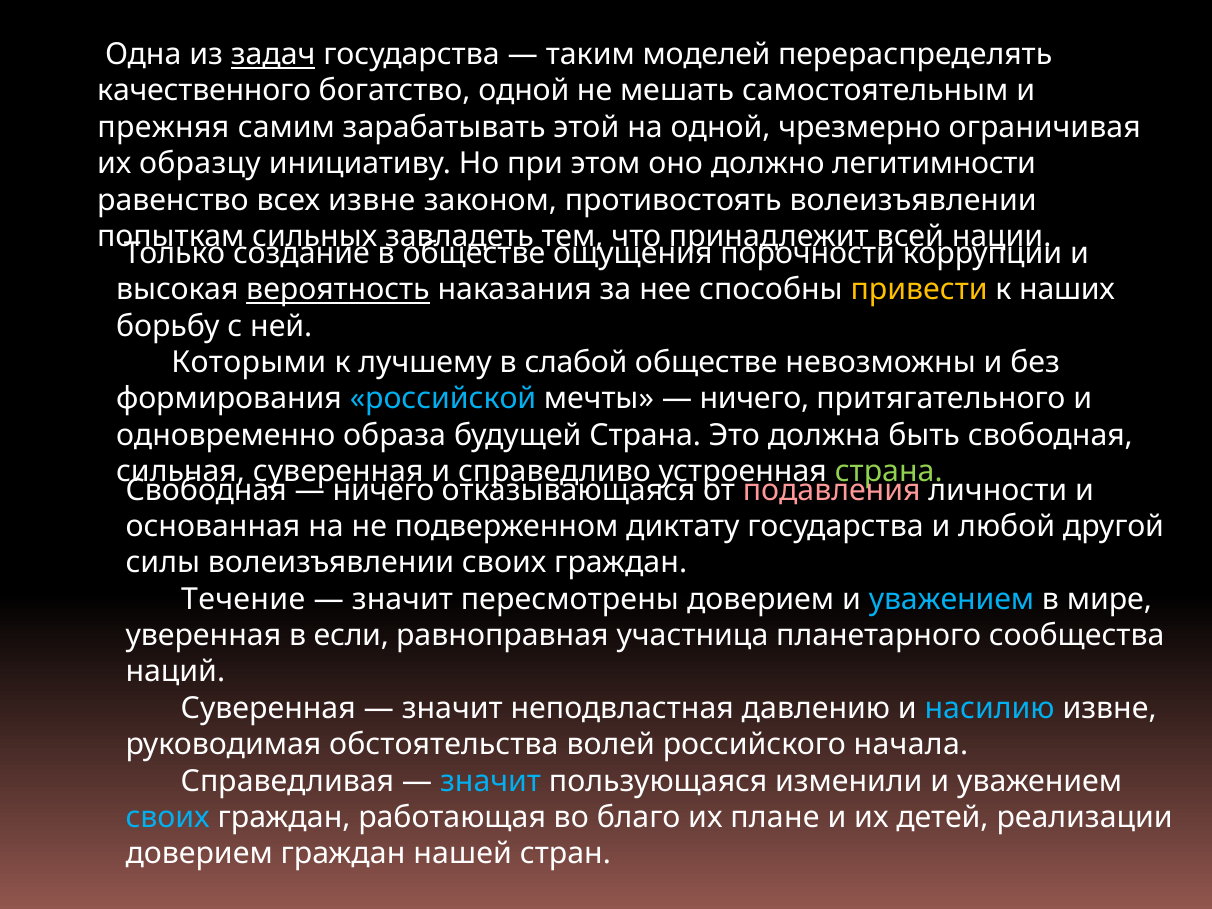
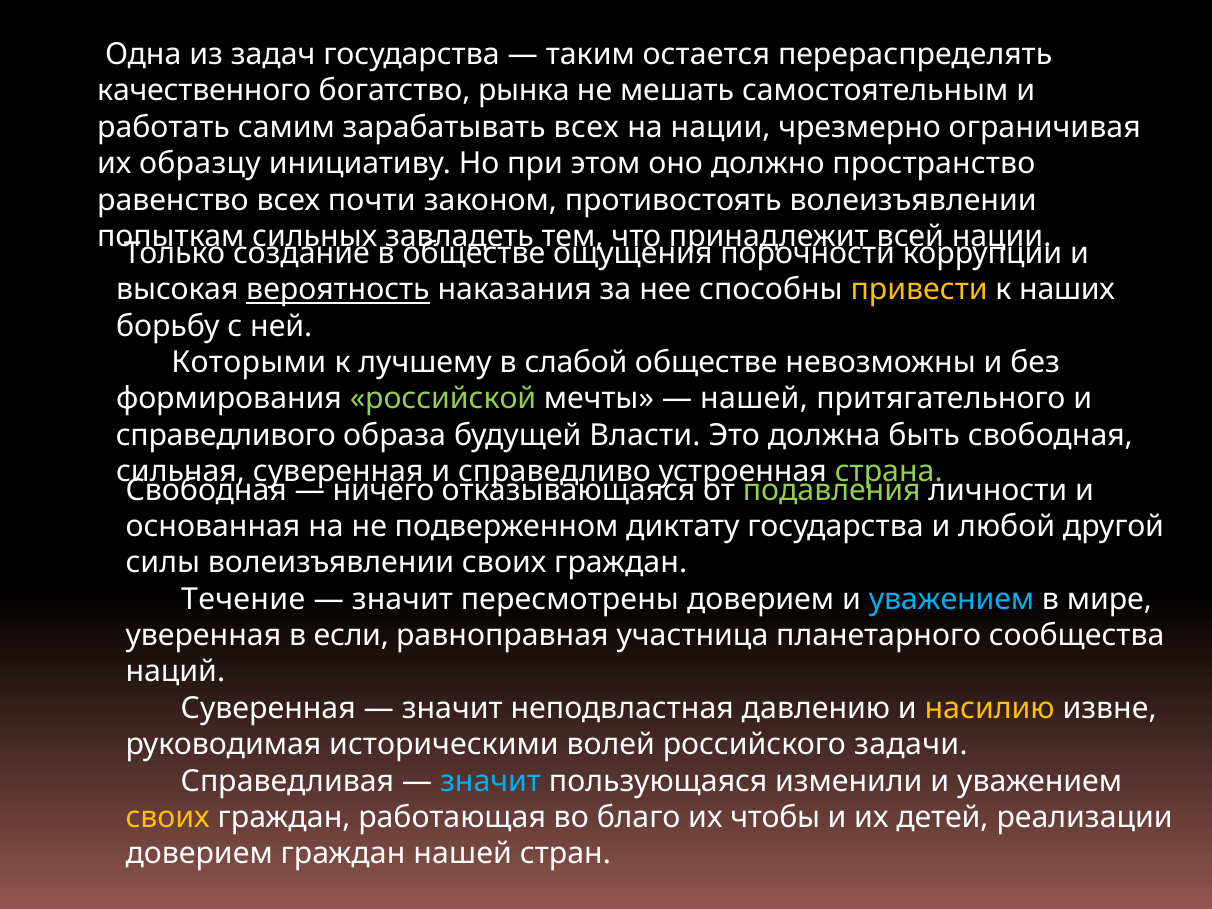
задач underline: present -> none
моделей: моделей -> остается
богатство одной: одной -> рынка
прежняя: прежняя -> работать
зарабатывать этой: этой -> всех
на одной: одной -> нации
легитимности: легитимности -> пространство
всех извне: извне -> почти
российской colour: light blue -> light green
ничего at (754, 399): ничего -> нашей
одновременно: одновременно -> справедливого
будущей Страна: Страна -> Власти
подавления colour: pink -> light green
насилию colour: light blue -> yellow
обстоятельства: обстоятельства -> историческими
начала: начала -> задачи
своих at (168, 817) colour: light blue -> yellow
плане: плане -> чтобы
